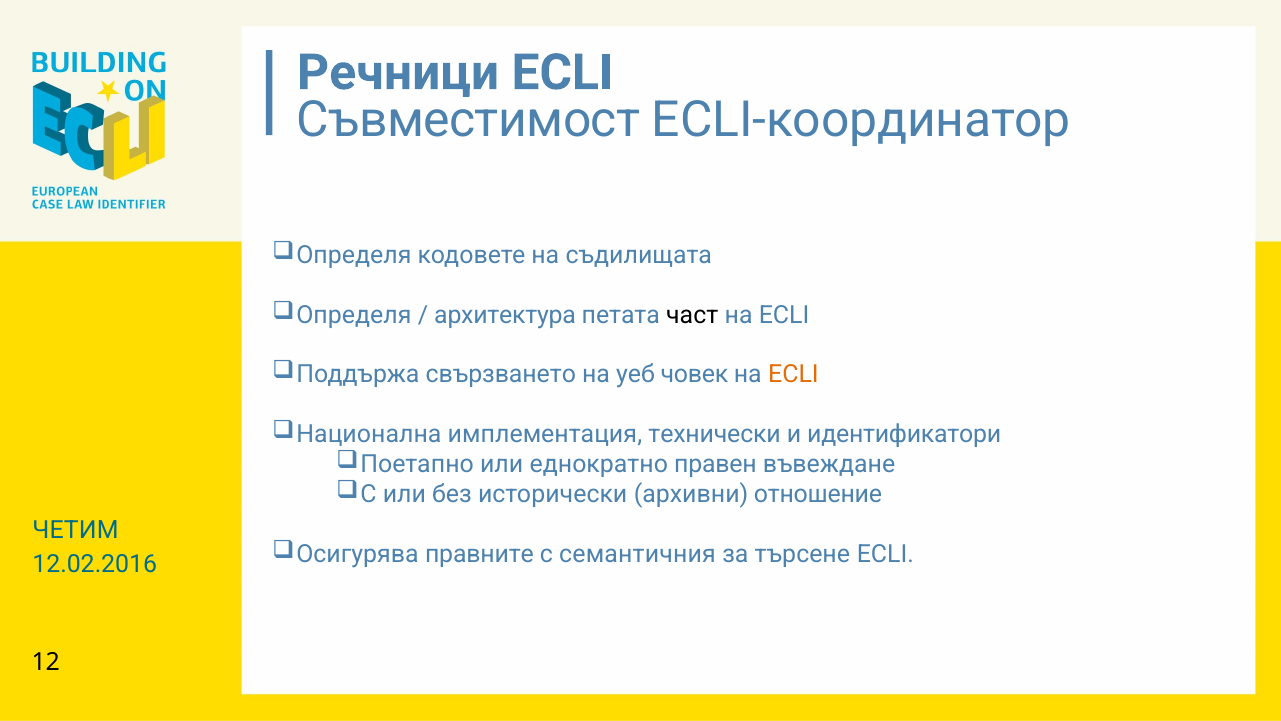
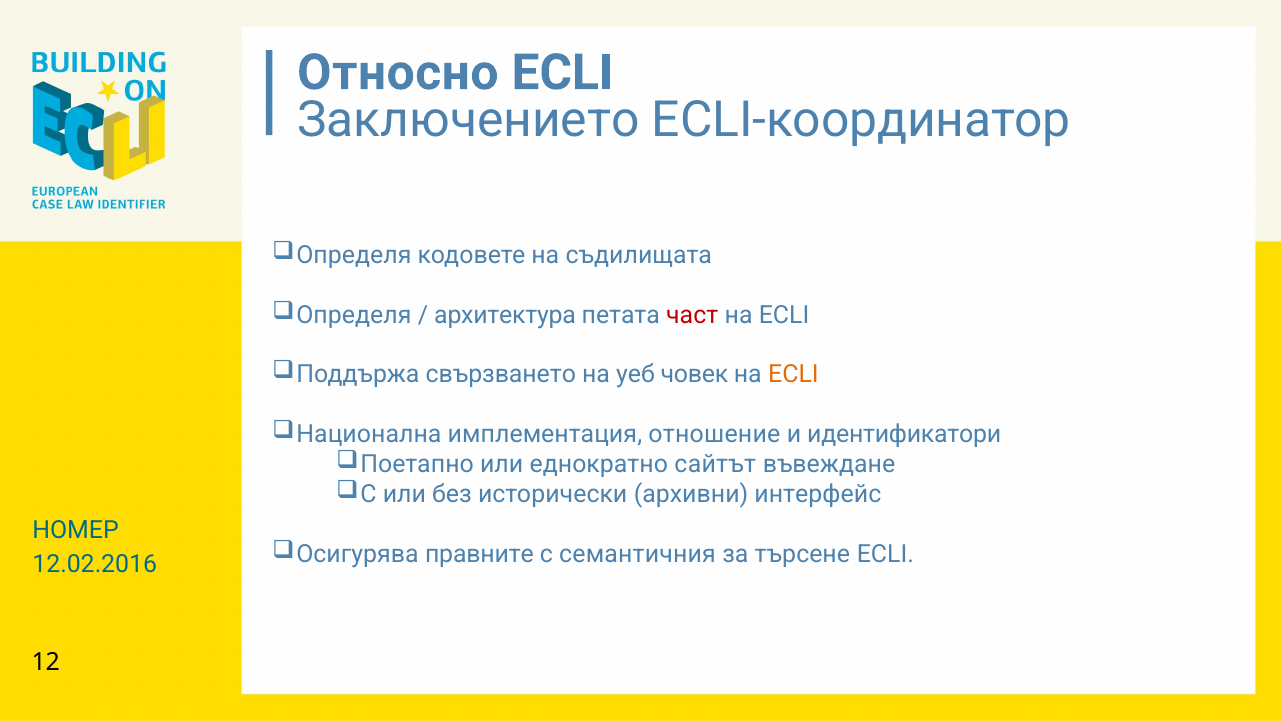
Речници: Речници -> Относно
Съвместимост: Съвместимост -> Заключението
част colour: black -> red
технически: технически -> отношение
правен: правен -> сайтът
отношение: отношение -> интерфейс
ЧЕТИМ: ЧЕТИМ -> НОМЕР
